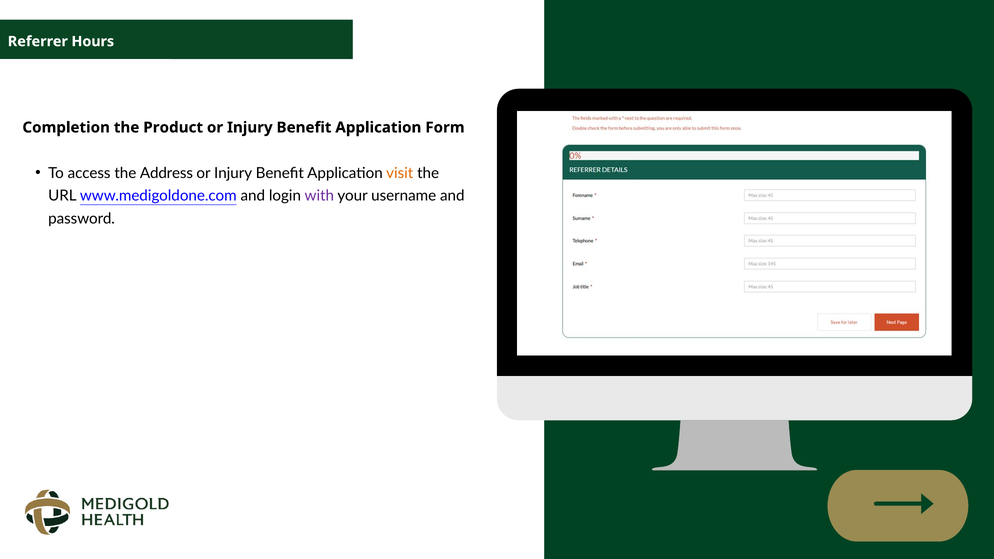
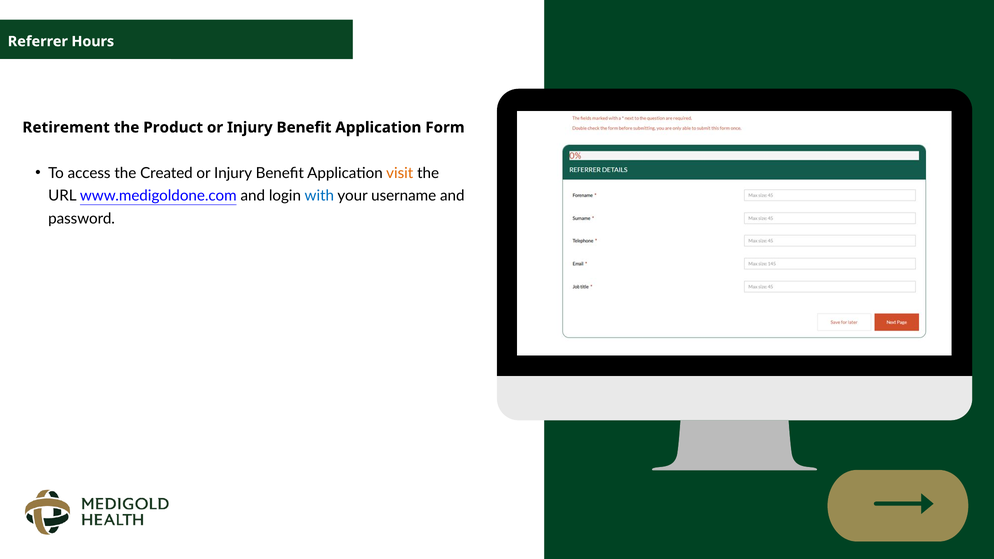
Completion: Completion -> Retirement
Address: Address -> Created
with colour: purple -> blue
